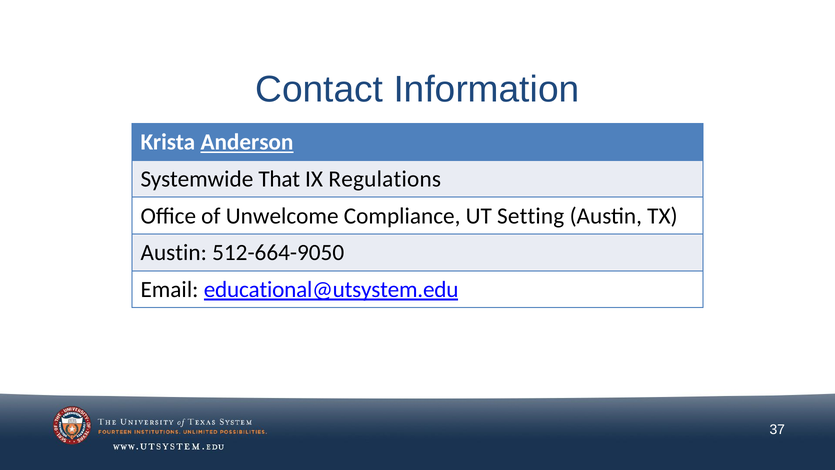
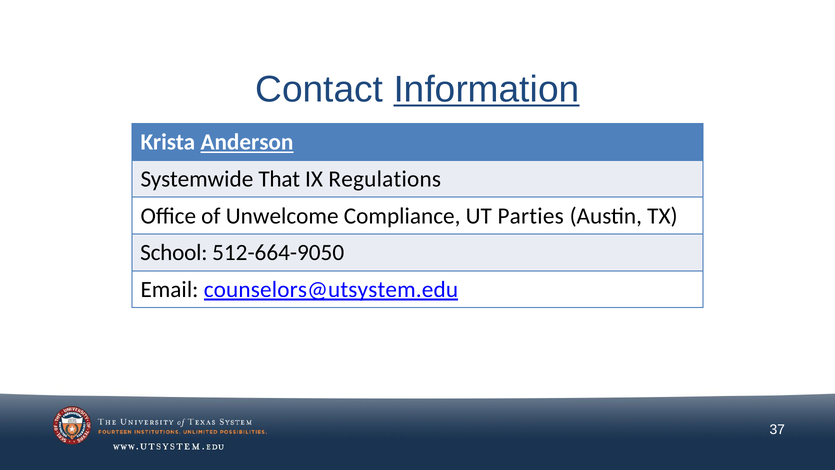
Information underline: none -> present
Setting: Setting -> Parties
Austin at (174, 253): Austin -> School
educational@utsystem.edu: educational@utsystem.edu -> counselors@utsystem.edu
